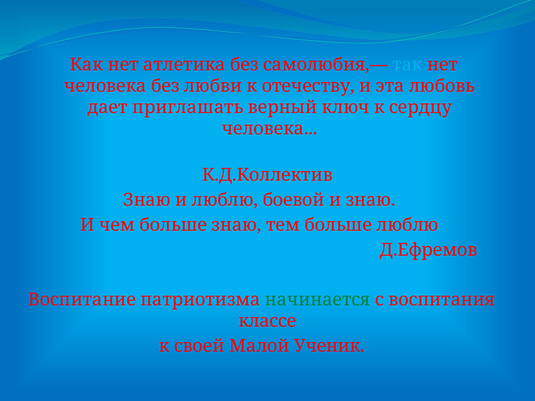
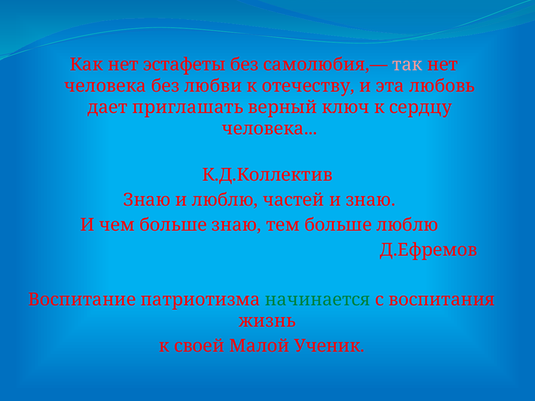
атлетика: атлетика -> эстафеты
так colour: light blue -> pink
боевой: боевой -> частей
классе: классе -> жизнь
